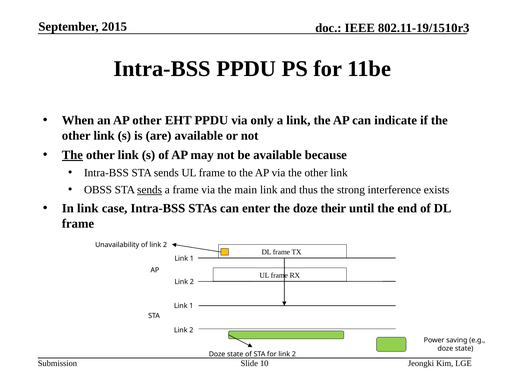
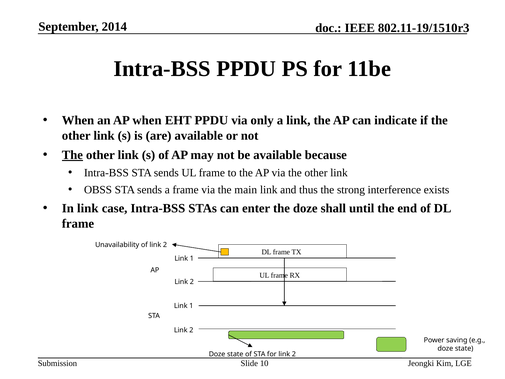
2015: 2015 -> 2014
AP other: other -> when
sends at (150, 190) underline: present -> none
their: their -> shall
